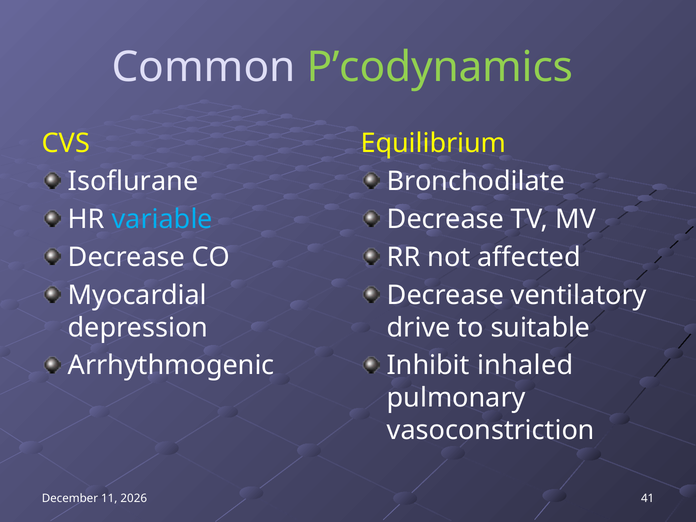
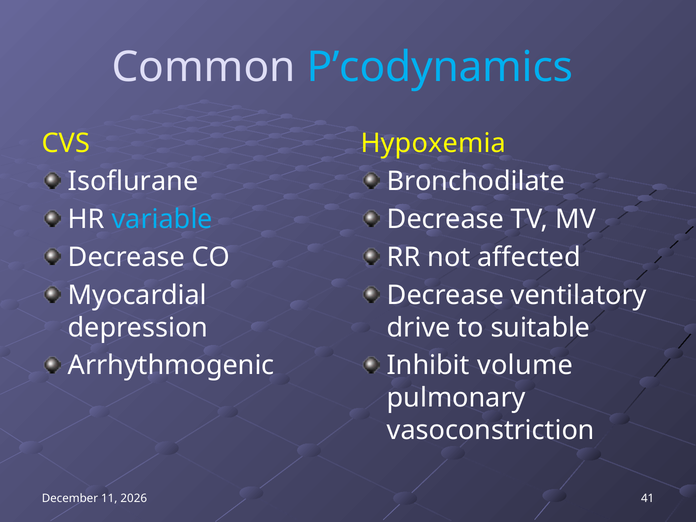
P’codynamics colour: light green -> light blue
Equilibrium: Equilibrium -> Hypoxemia
inhaled: inhaled -> volume
